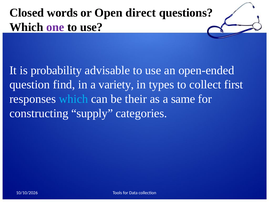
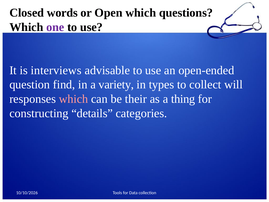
Open direct: direct -> which
probability: probability -> interviews
first: first -> will
which at (73, 99) colour: light blue -> pink
same: same -> thing
supply: supply -> details
